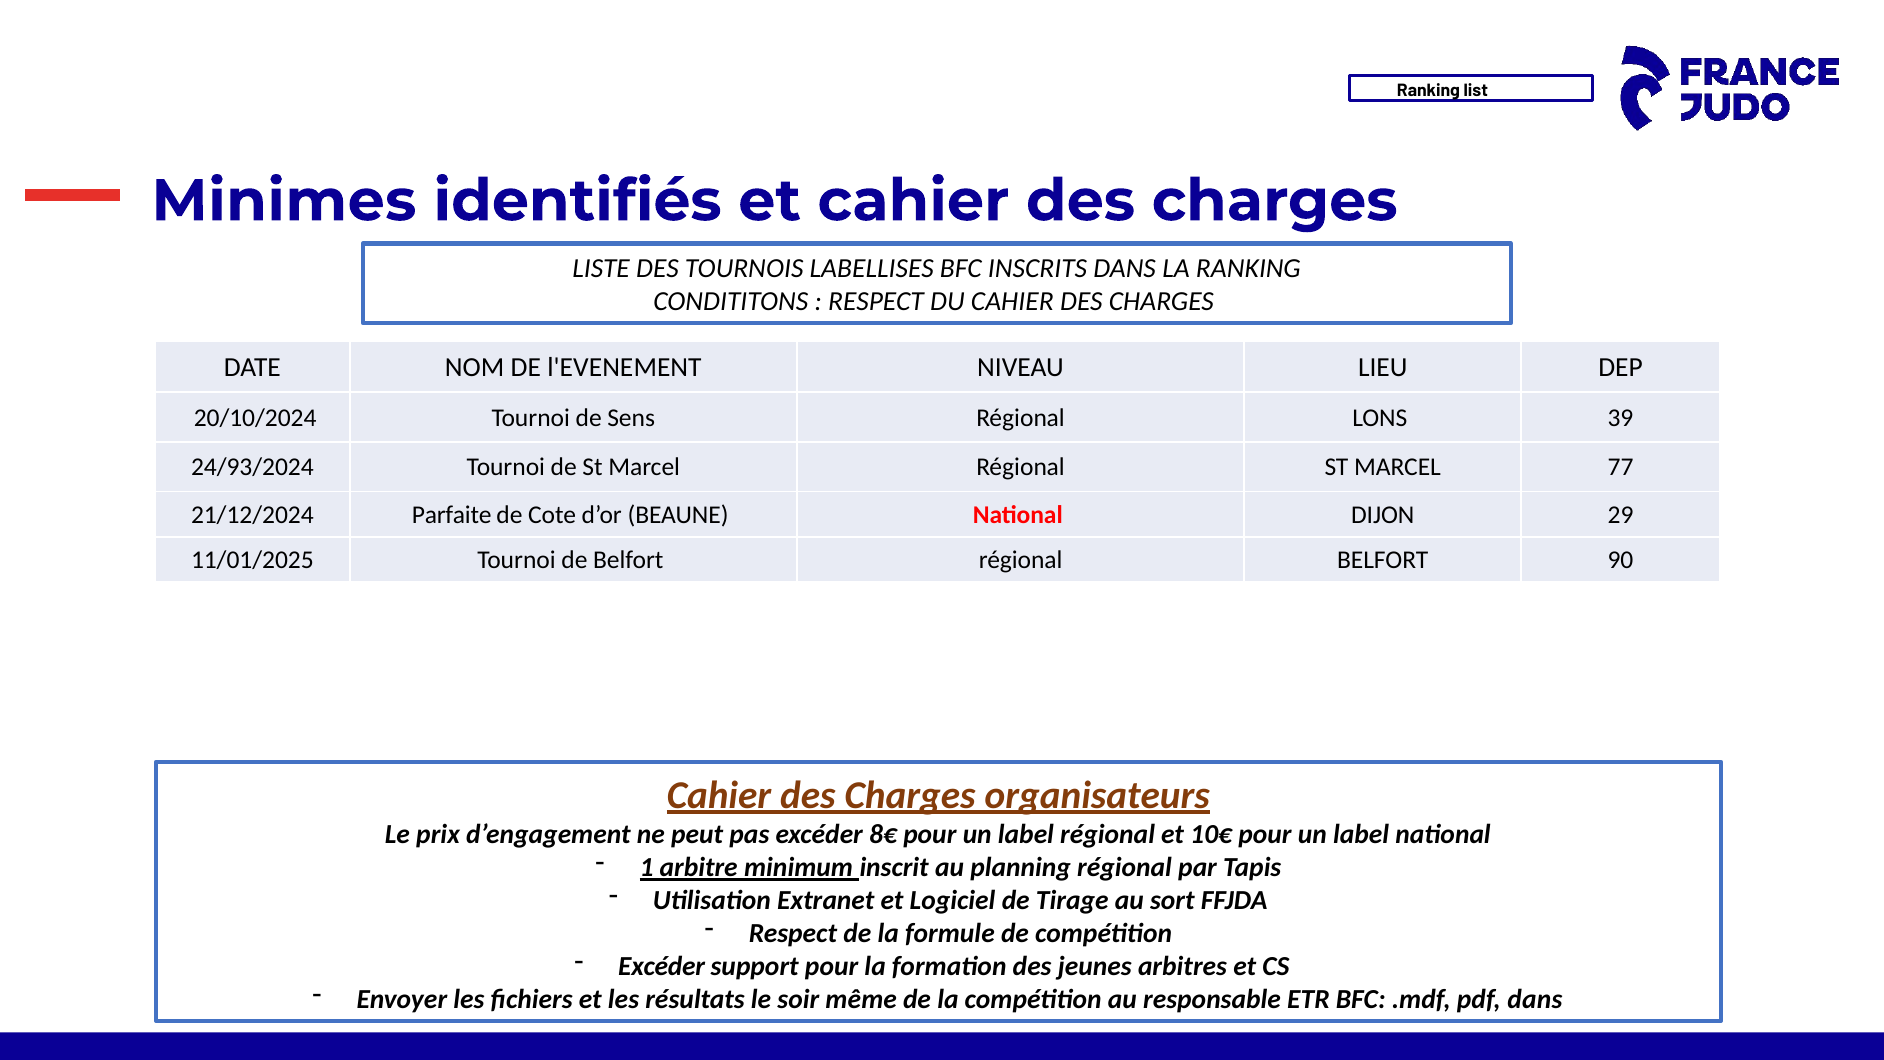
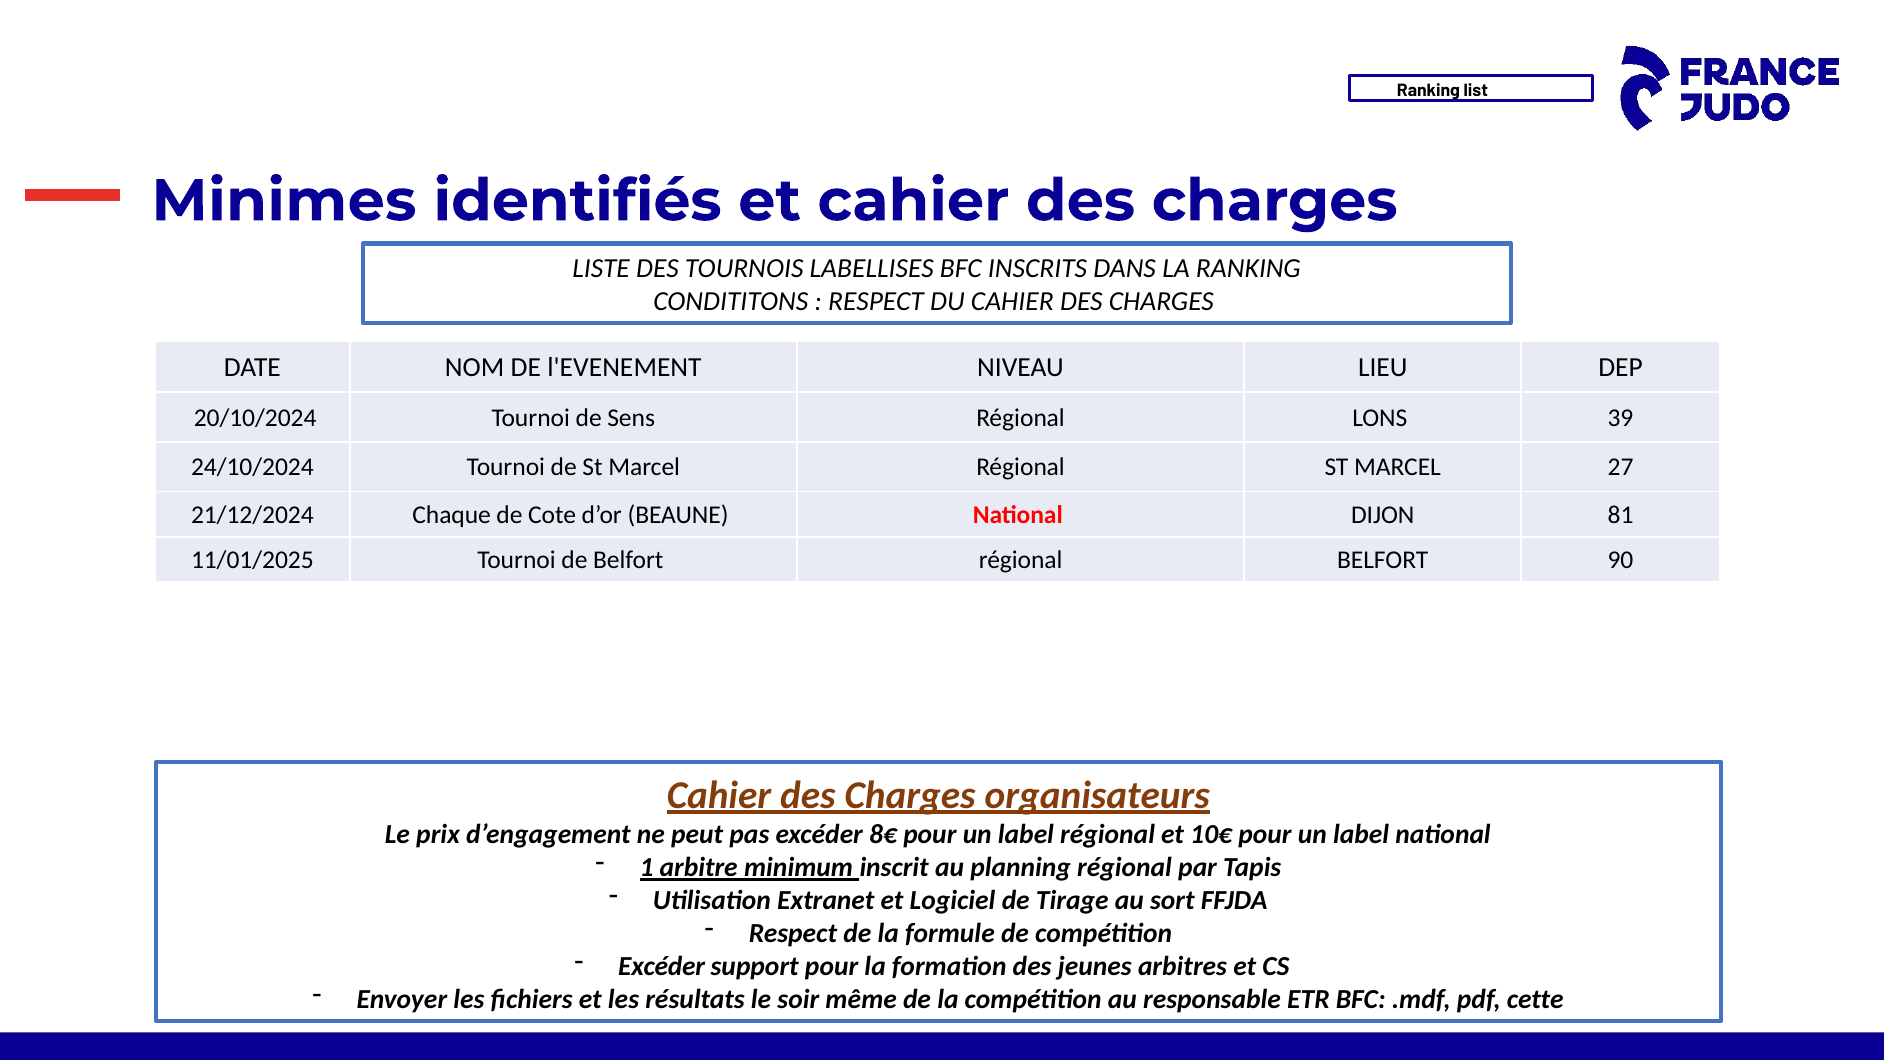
24/93/2024: 24/93/2024 -> 24/10/2024
77: 77 -> 27
Parfaite: Parfaite -> Chaque
29: 29 -> 81
pdf dans: dans -> cette
